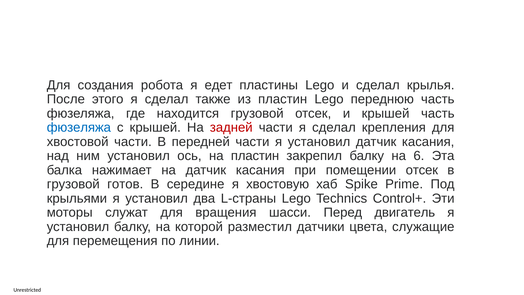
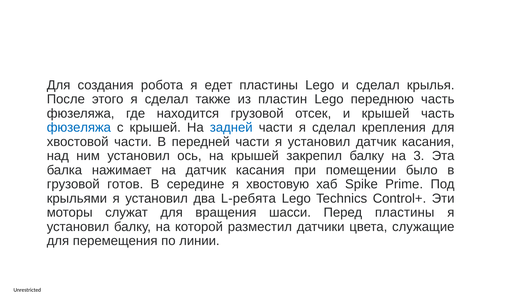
задней colour: red -> blue
на пластин: пластин -> крышей
6: 6 -> 3
помещении отсек: отсек -> было
L-страны: L-страны -> L-ребята
Перед двигатель: двигатель -> пластины
